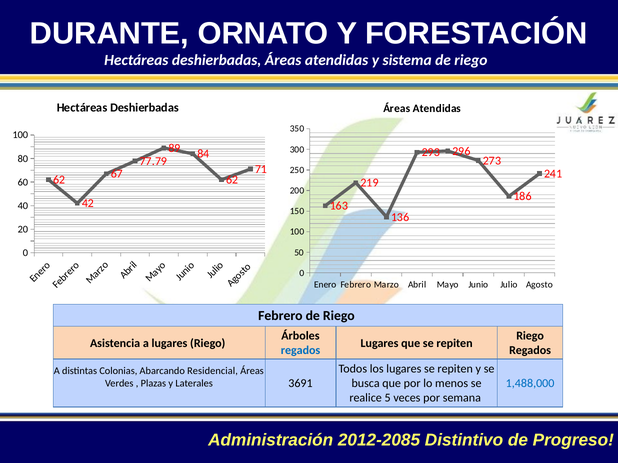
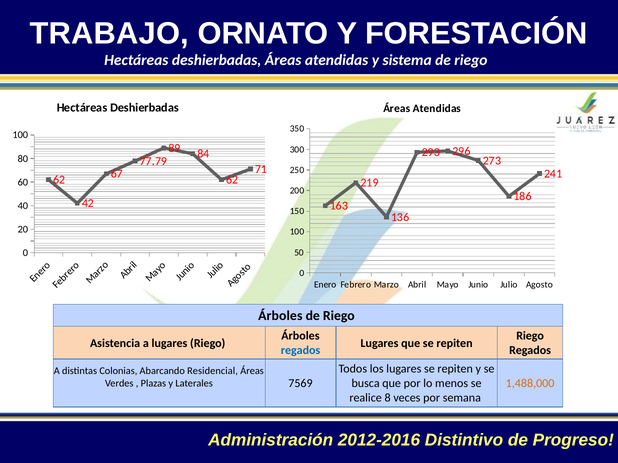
DURANTE: DURANTE -> TRABAJO
Febrero at (280, 316): Febrero -> Árboles
1,488,000 colour: blue -> orange
3691: 3691 -> 7569
5: 5 -> 8
2012-2085: 2012-2085 -> 2012-2016
